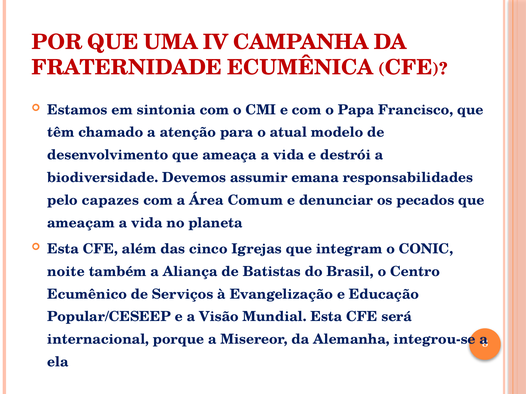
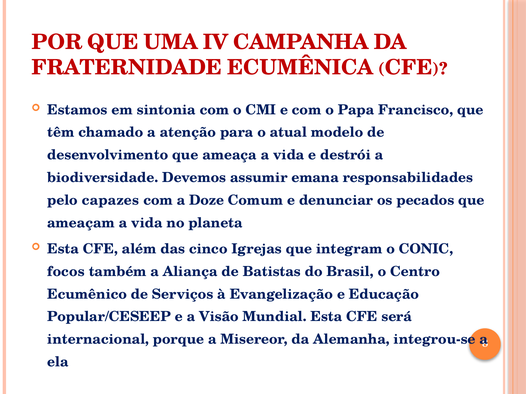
Área: Área -> Doze
noite: noite -> focos
